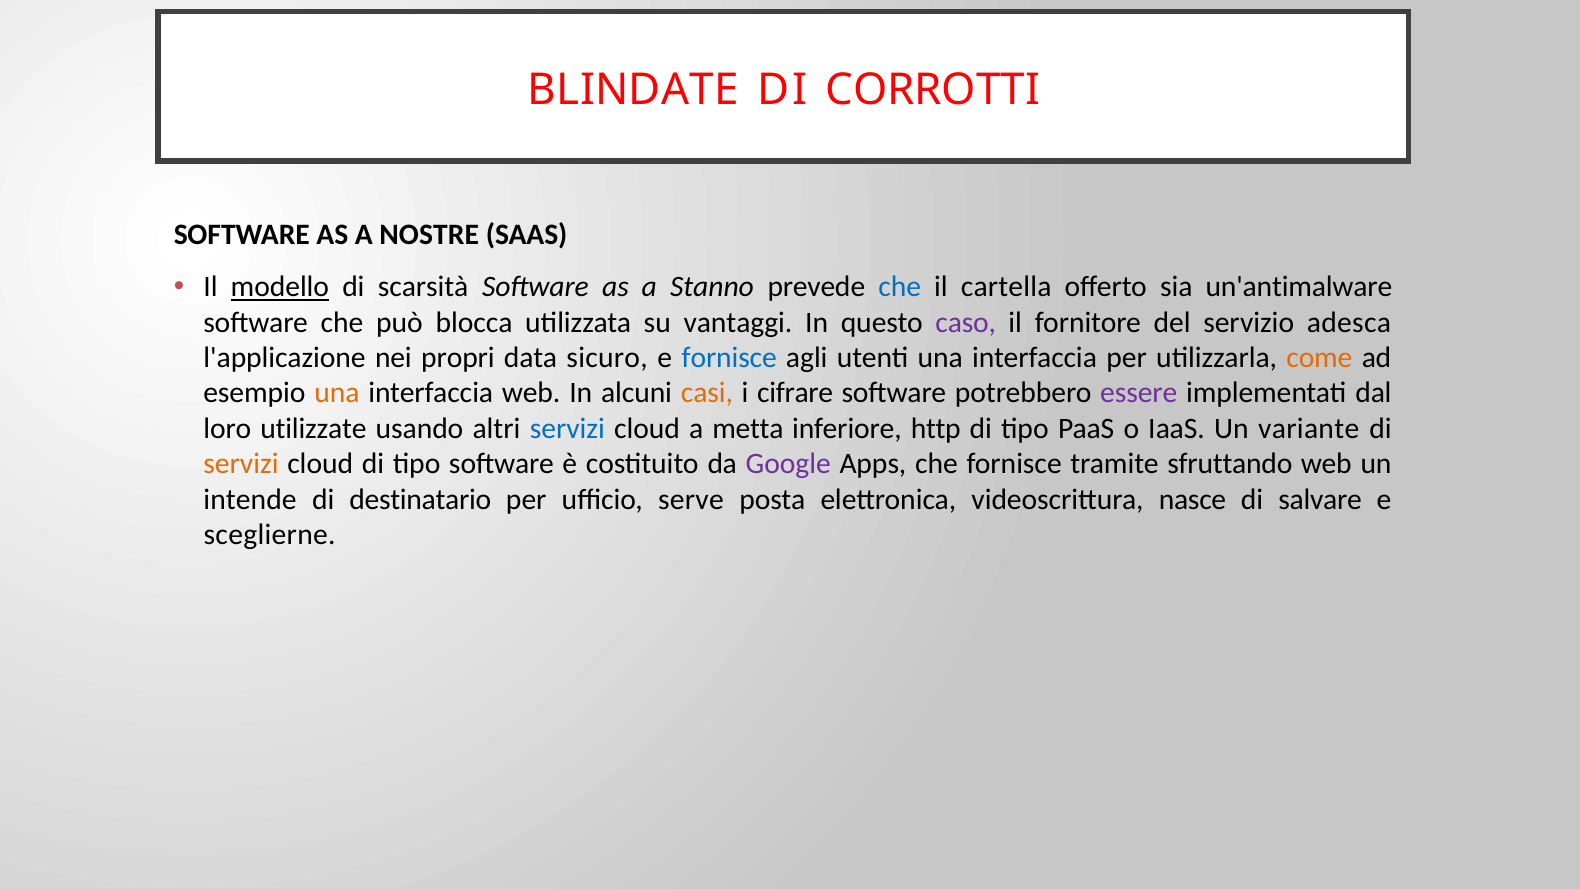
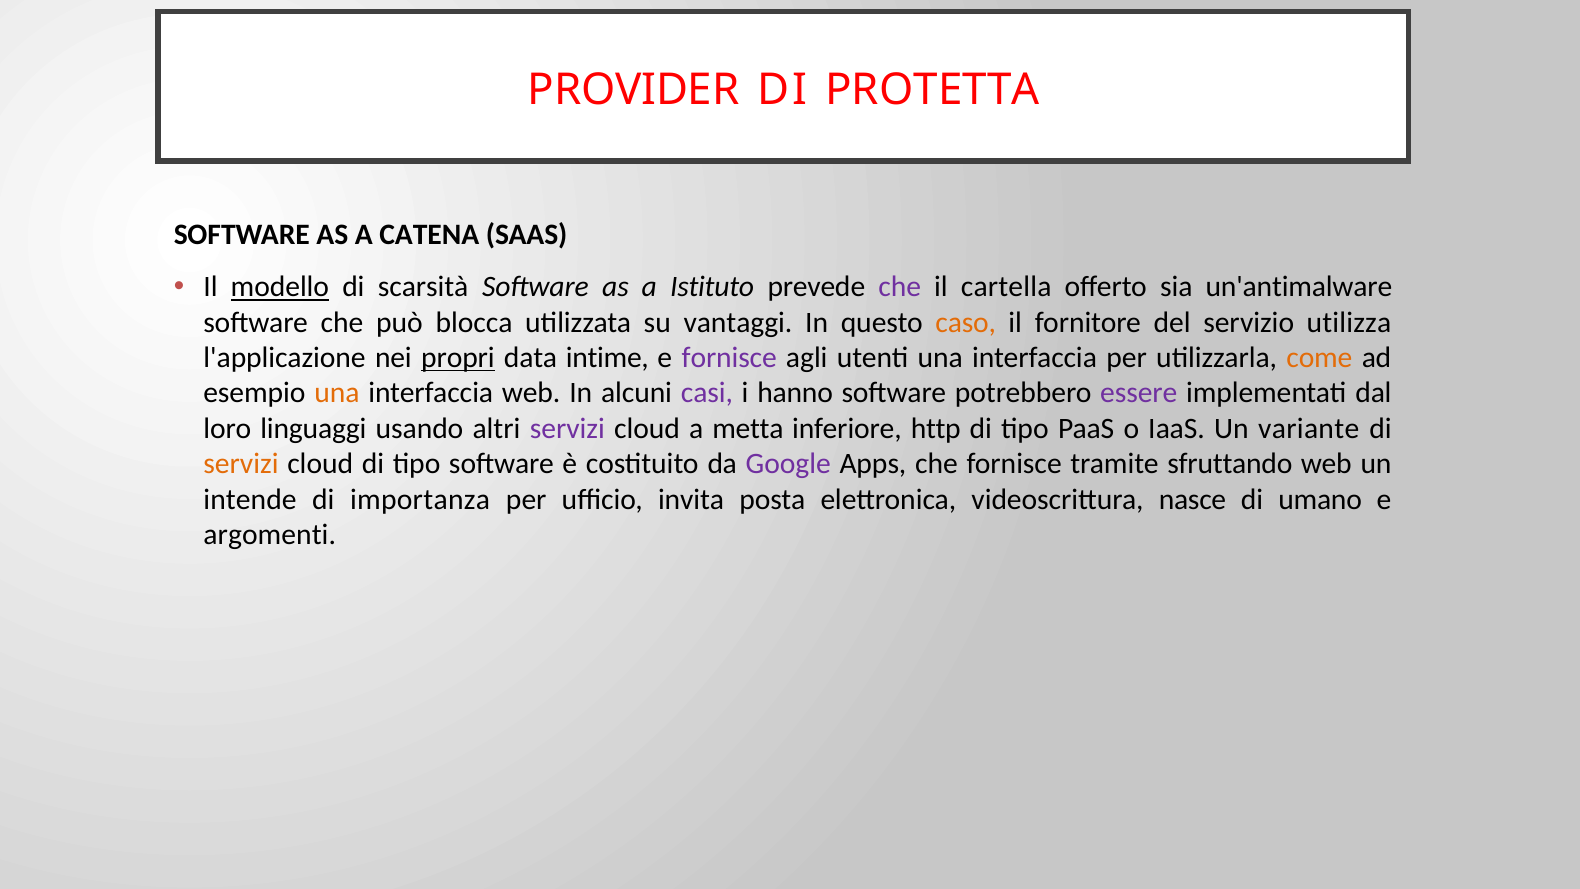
BLINDATE: BLINDATE -> PROVIDER
CORROTTI: CORROTTI -> PROTETTA
NOSTRE: NOSTRE -> CATENA
Stanno: Stanno -> Istituto
che at (900, 287) colour: blue -> purple
caso colour: purple -> orange
adesca: adesca -> utilizza
propri underline: none -> present
sicuro: sicuro -> intime
fornisce at (729, 358) colour: blue -> purple
casi colour: orange -> purple
cifrare: cifrare -> hanno
utilizzate: utilizzate -> linguaggi
servizi at (567, 428) colour: blue -> purple
destinatario: destinatario -> importanza
serve: serve -> invita
salvare: salvare -> umano
sceglierne: sceglierne -> argomenti
